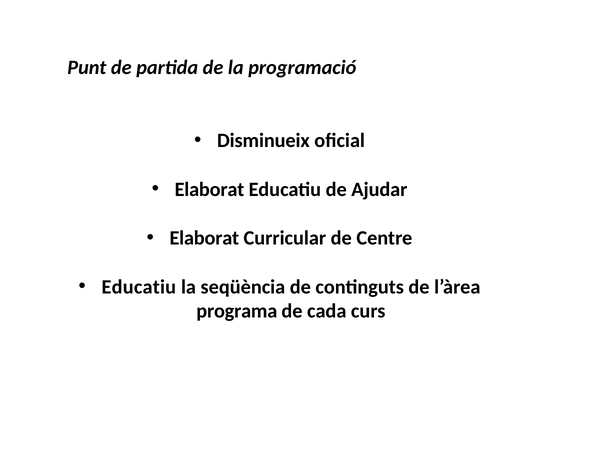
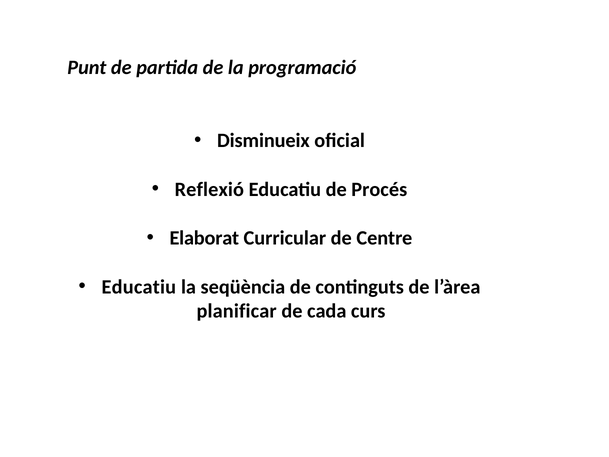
Elaborat at (209, 189): Elaborat -> Reflexió
Ajudar: Ajudar -> Procés
programa: programa -> planificar
